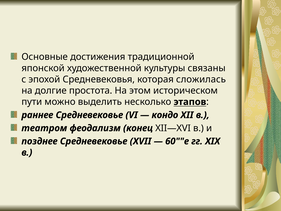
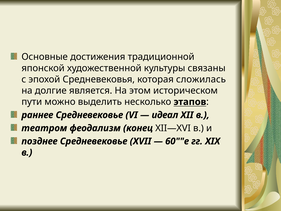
простота: простота -> является
кондо: кондо -> идеал
